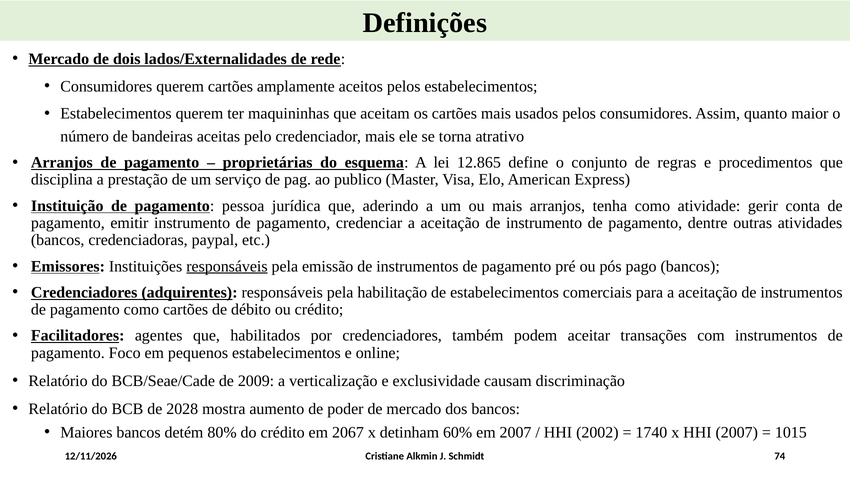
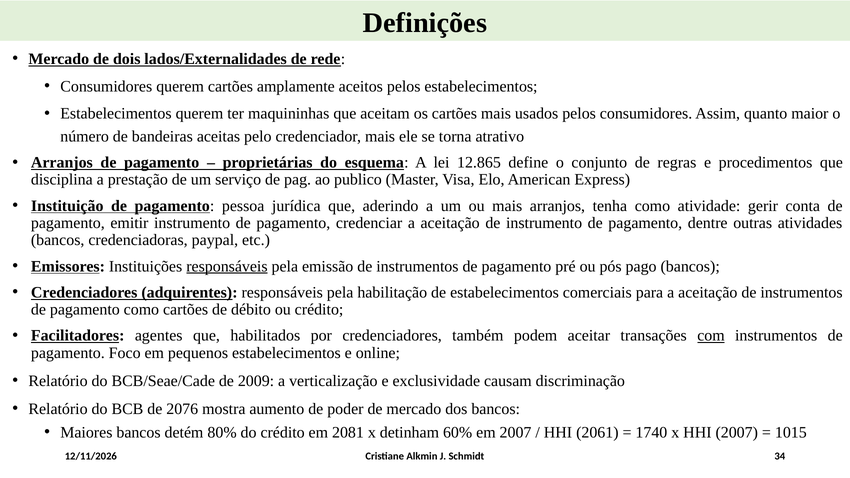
com underline: none -> present
2028: 2028 -> 2076
2067: 2067 -> 2081
2002: 2002 -> 2061
74: 74 -> 34
